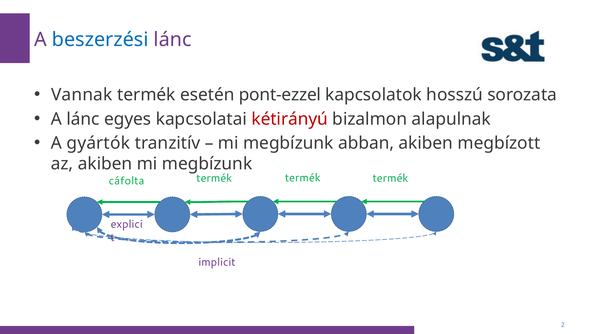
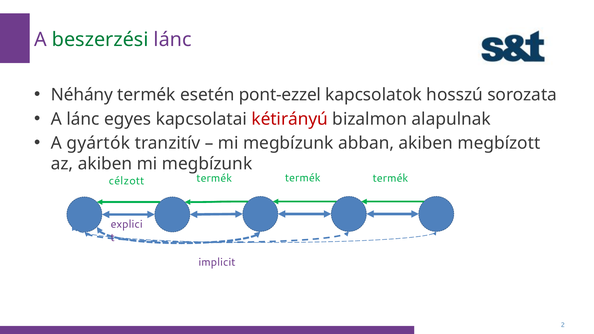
beszerzési colour: blue -> green
Vannak: Vannak -> Néhány
cáfolta: cáfolta -> célzott
